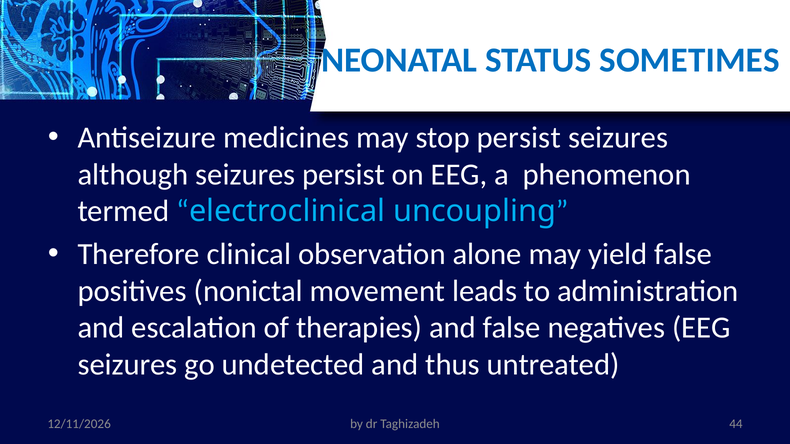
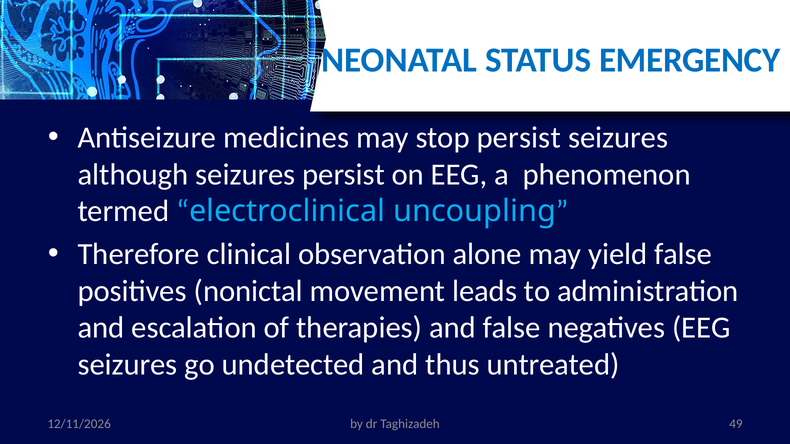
SOMETIMES: SOMETIMES -> EMERGENCY
44: 44 -> 49
